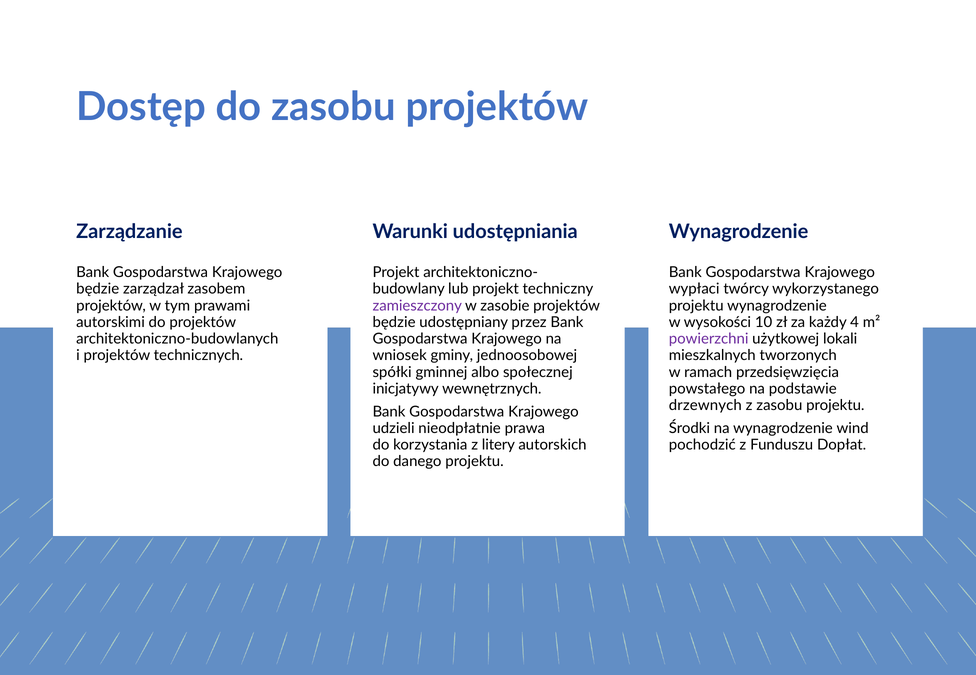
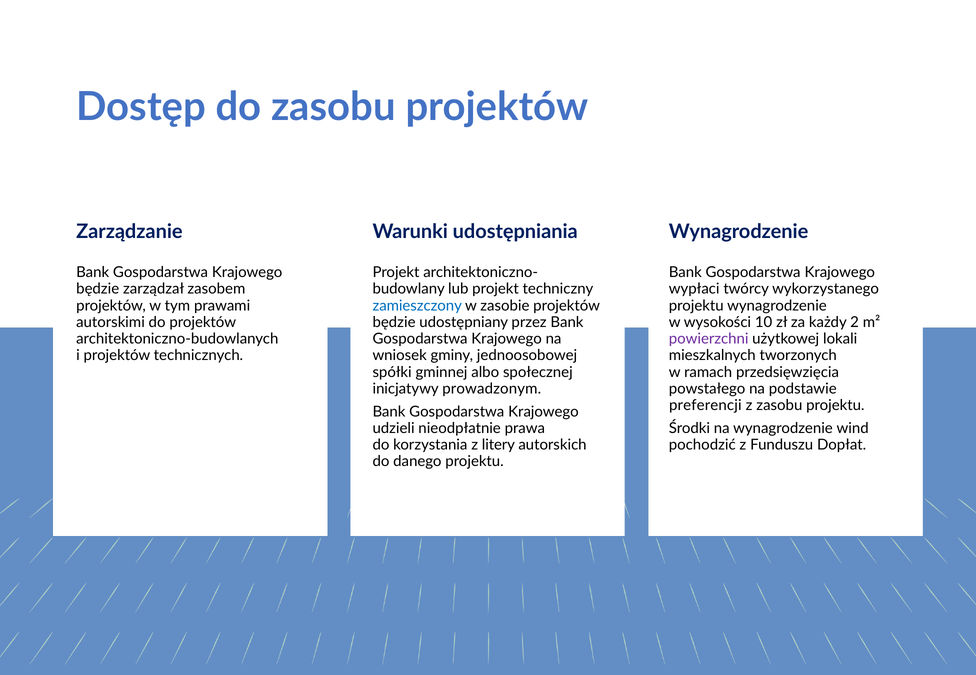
zamieszczony colour: purple -> blue
4: 4 -> 2
wewnętrznych: wewnętrznych -> prowadzonym
drzewnych: drzewnych -> preferencji
